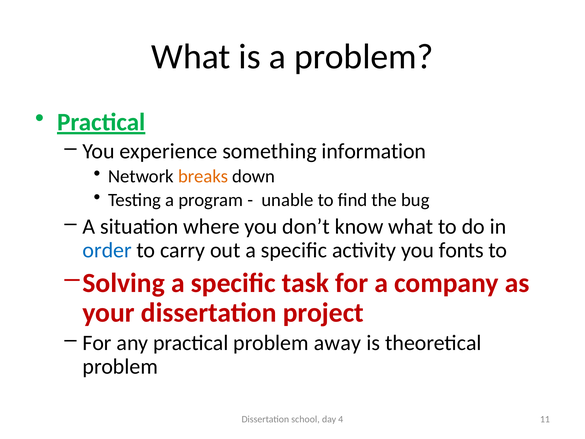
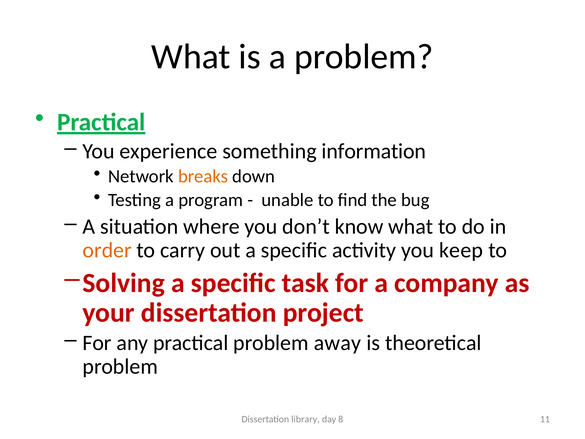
order colour: blue -> orange
fonts: fonts -> keep
school: school -> library
4: 4 -> 8
